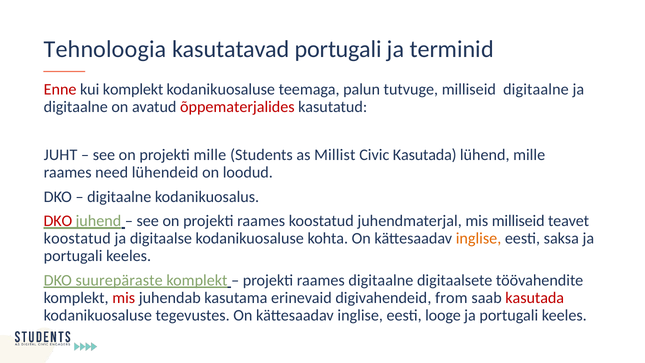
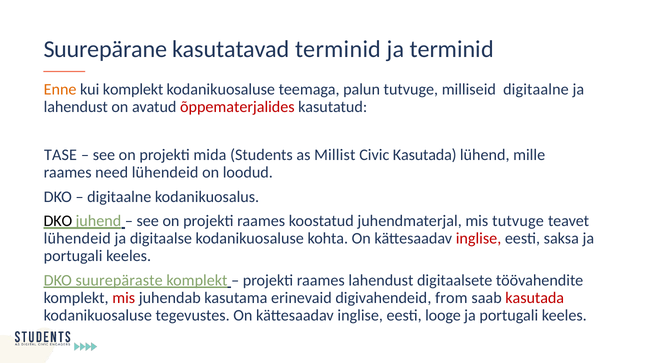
Tehnoloogia: Tehnoloogia -> Suurepärane
kasutatavad portugali: portugali -> terminid
Enne colour: red -> orange
digitaalne at (76, 107): digitaalne -> lahendust
JUHT: JUHT -> TASE
projekti mille: mille -> mida
DKO at (58, 221) colour: red -> black
mis milliseid: milliseid -> tutvuge
koostatud at (77, 238): koostatud -> lühendeid
inglise at (479, 238) colour: orange -> red
raames digitaalne: digitaalne -> lahendust
